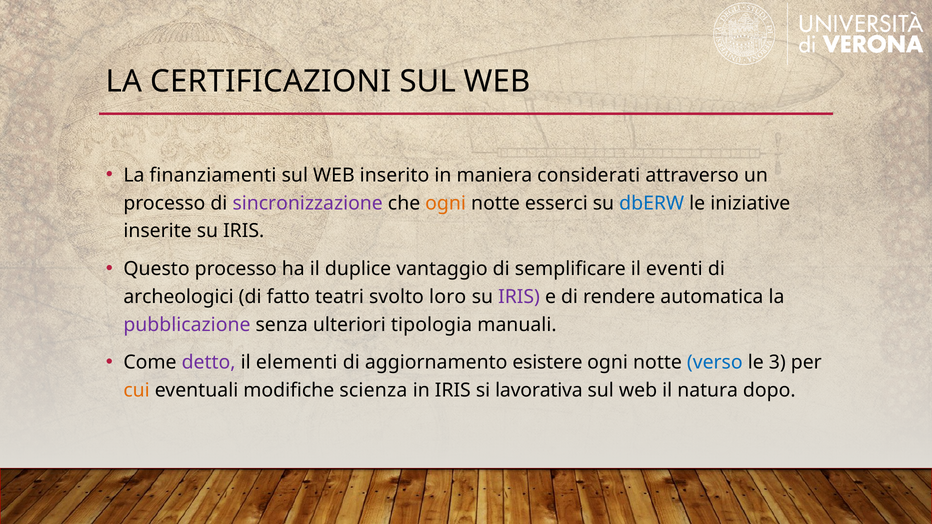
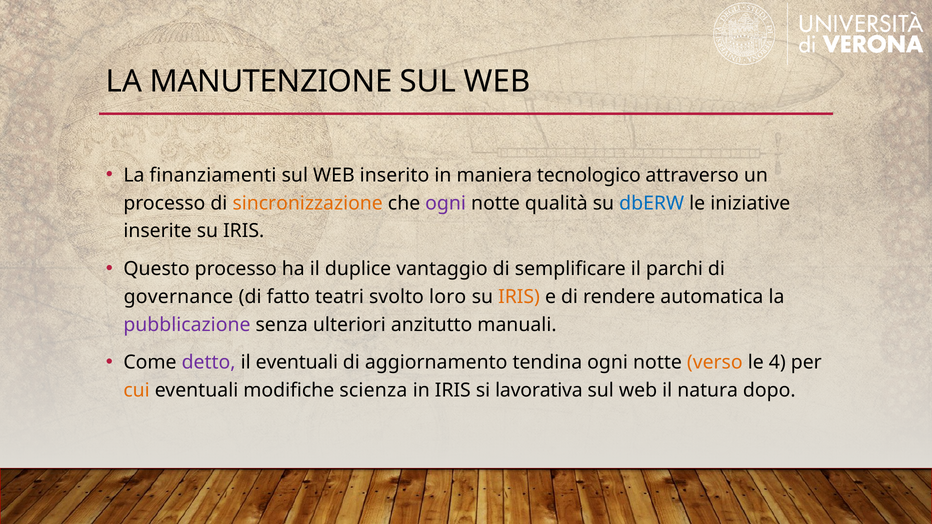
CERTIFICAZIONI: CERTIFICAZIONI -> MANUTENZIONE
considerati: considerati -> tecnologico
sincronizzazione colour: purple -> orange
ogni at (446, 203) colour: orange -> purple
esserci: esserci -> qualità
eventi: eventi -> parchi
archeologici: archeologici -> governance
IRIS at (519, 297) colour: purple -> orange
tipologia: tipologia -> anzitutto
il elementi: elementi -> eventuali
esistere: esistere -> tendina
verso colour: blue -> orange
3: 3 -> 4
